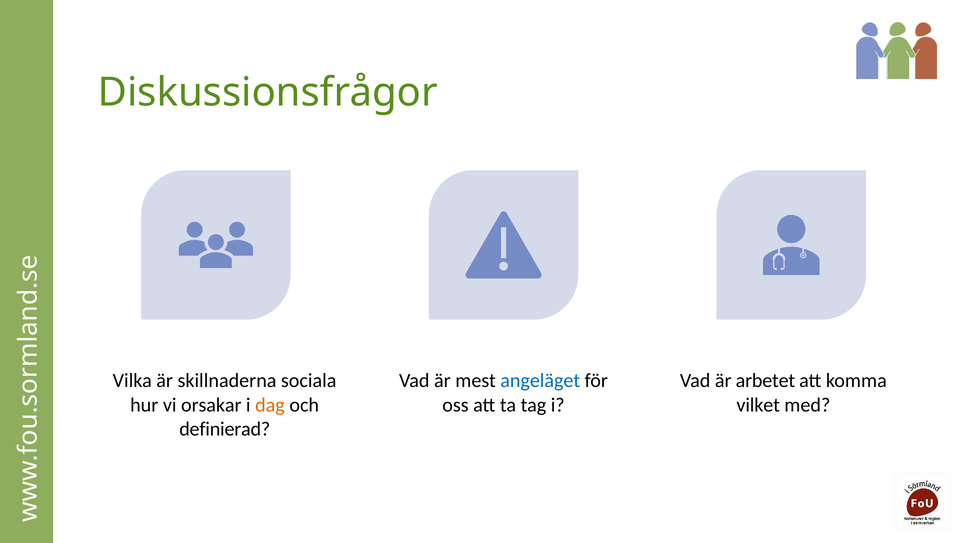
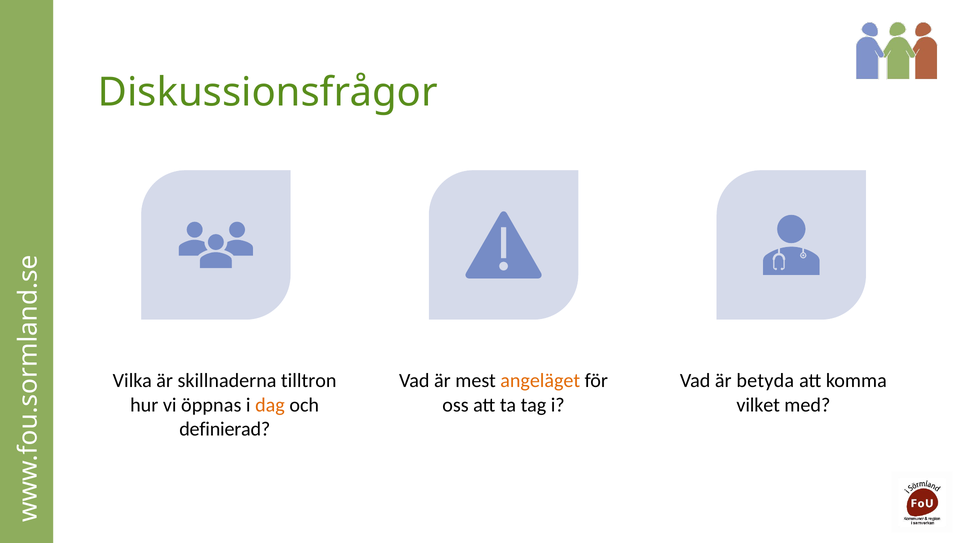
sociala: sociala -> tilltron
angeläget colour: blue -> orange
arbetet: arbetet -> betyda
orsakar: orsakar -> öppnas
